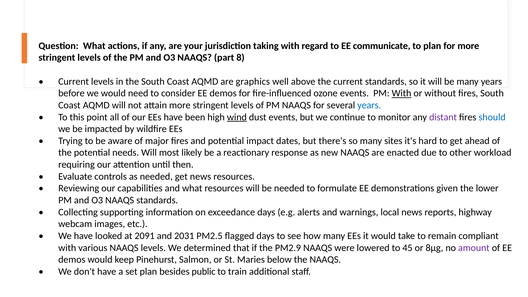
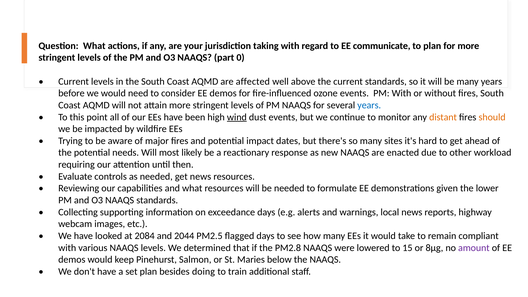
8: 8 -> 0
graphics: graphics -> affected
With at (402, 93) underline: present -> none
distant colour: purple -> orange
should colour: blue -> orange
2091: 2091 -> 2084
2031: 2031 -> 2044
PM2.9: PM2.9 -> PM2.8
to 45: 45 -> 15
public: public -> doing
